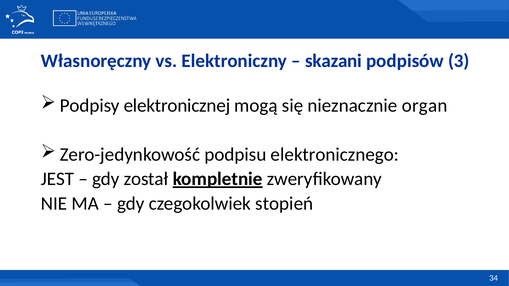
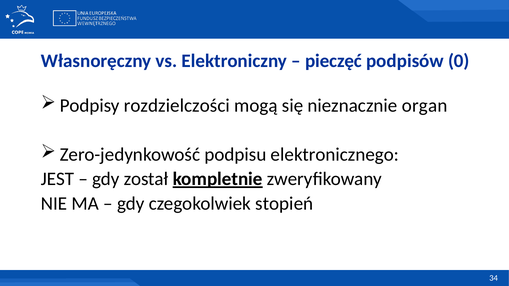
skazani: skazani -> pieczęć
3: 3 -> 0
elektronicznej: elektronicznej -> rozdzielczości
